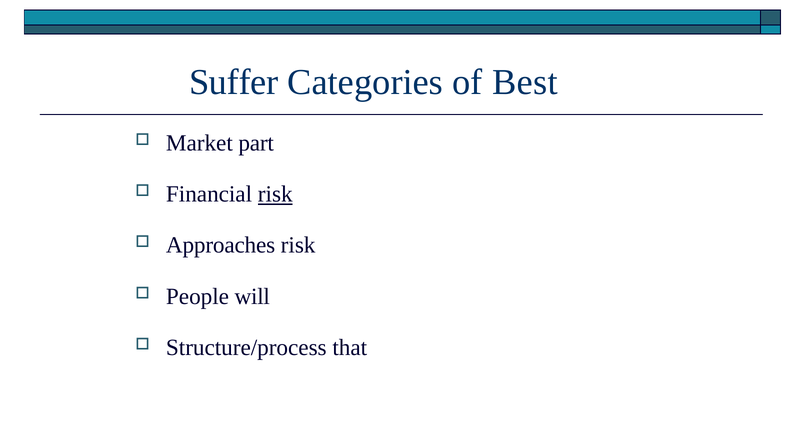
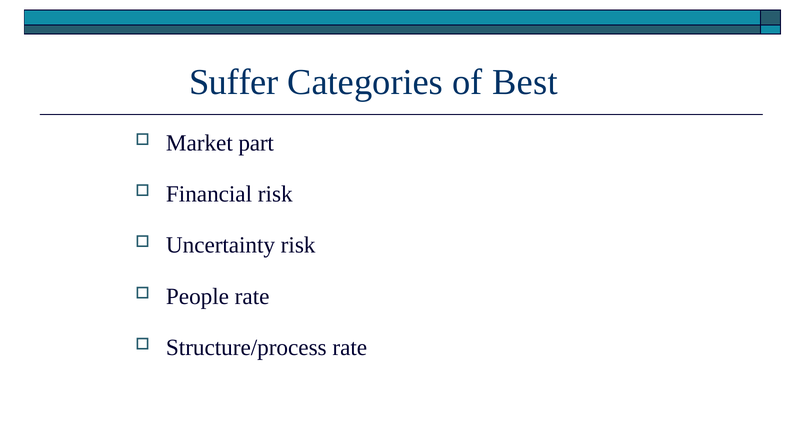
risk at (275, 194) underline: present -> none
Approaches: Approaches -> Uncertainty
People will: will -> rate
Structure/process that: that -> rate
